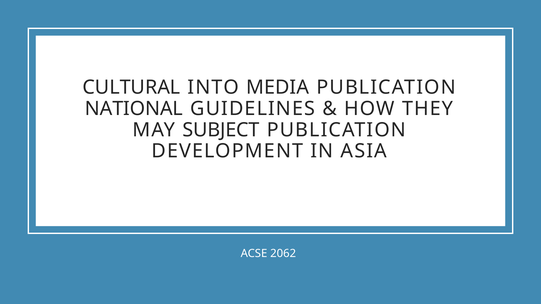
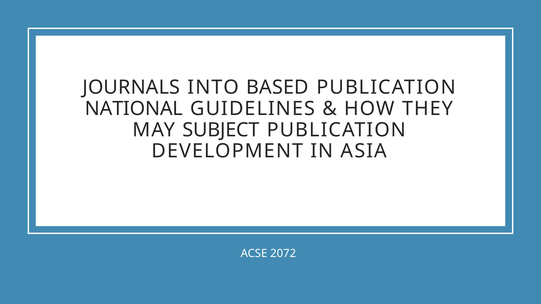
CULTURAL: CULTURAL -> JOURNALS
MEDIA: MEDIA -> BASED
2062: 2062 -> 2072
